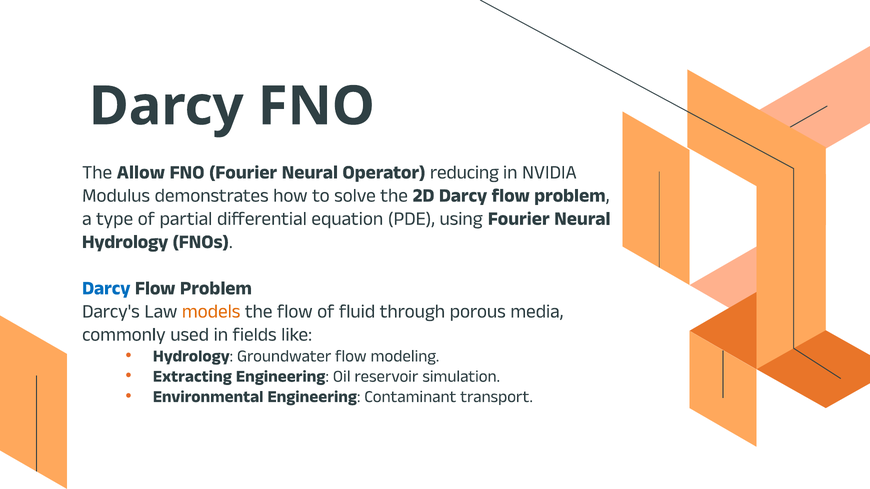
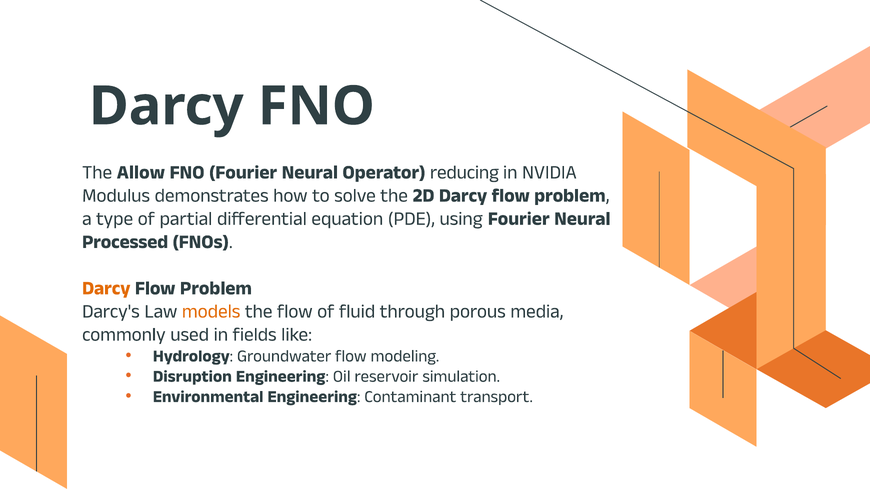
Hydrology at (125, 242): Hydrology -> Processed
Darcy at (106, 288) colour: blue -> orange
Extracting: Extracting -> Disruption
